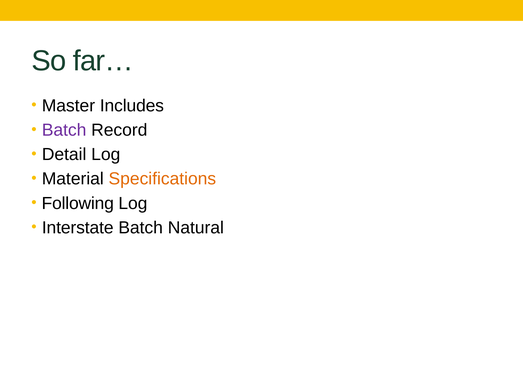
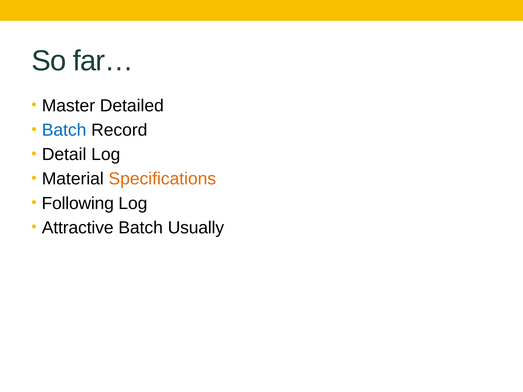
Includes: Includes -> Detailed
Batch at (64, 130) colour: purple -> blue
Interstate: Interstate -> Attractive
Natural: Natural -> Usually
